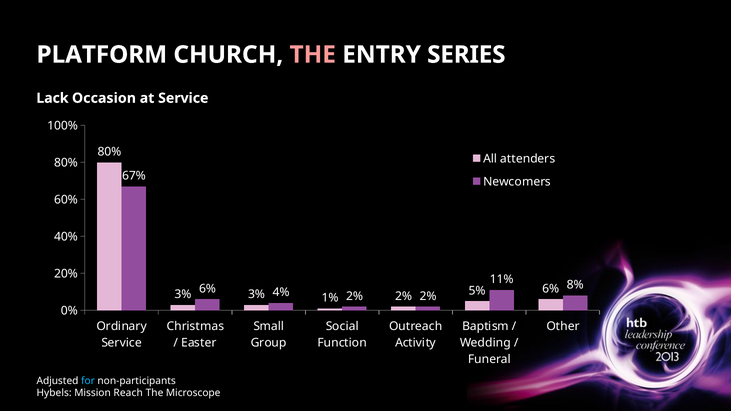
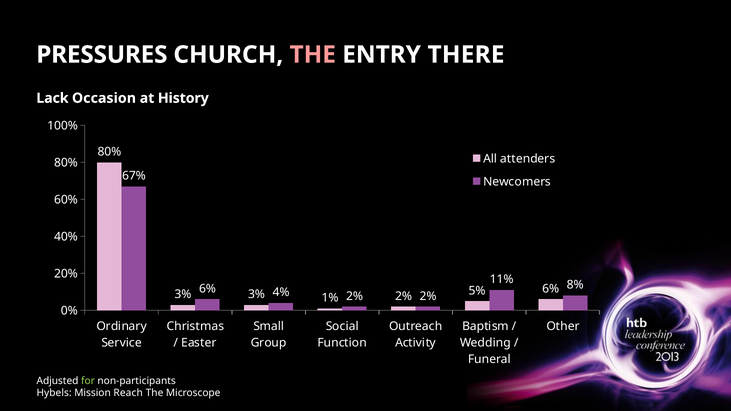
PLATFORM: PLATFORM -> PRESSURES
SERIES: SERIES -> THERE
at Service: Service -> History
for colour: light blue -> light green
